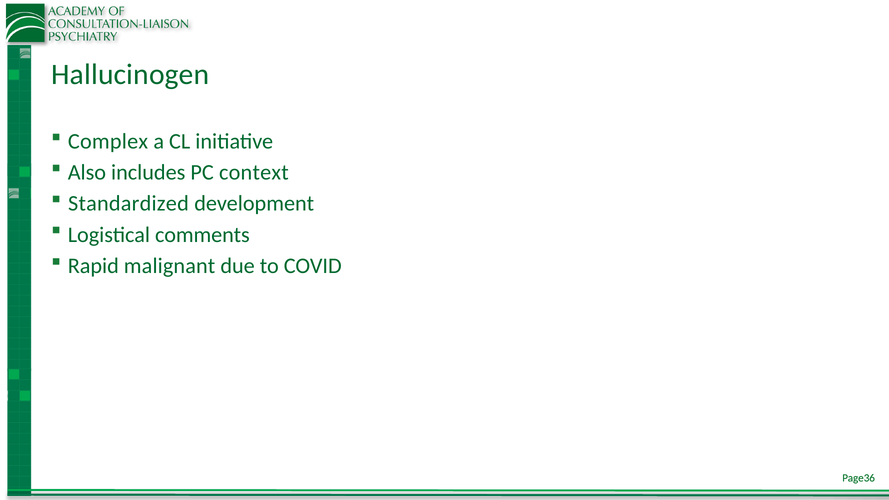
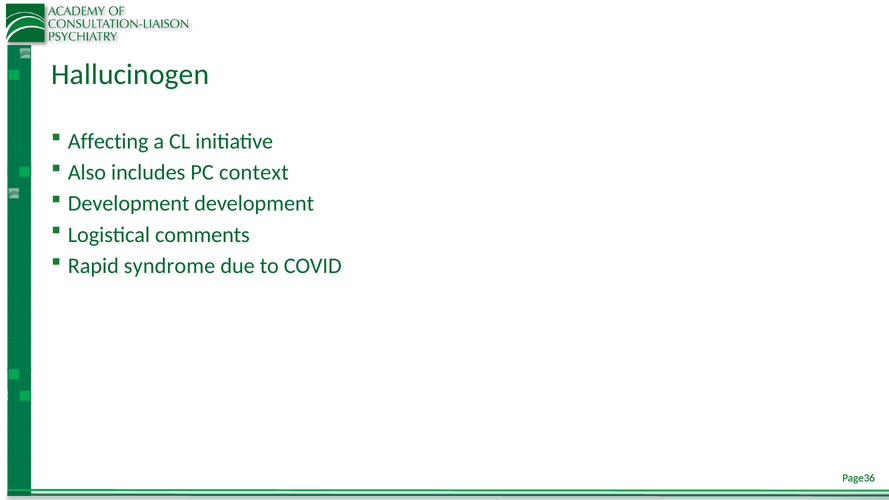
Complex: Complex -> Affecting
Standardized at (128, 204): Standardized -> Development
malignant: malignant -> syndrome
